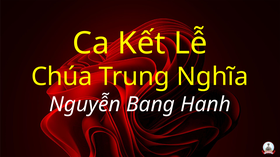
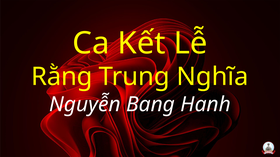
Chúa: Chúa -> Rằng
